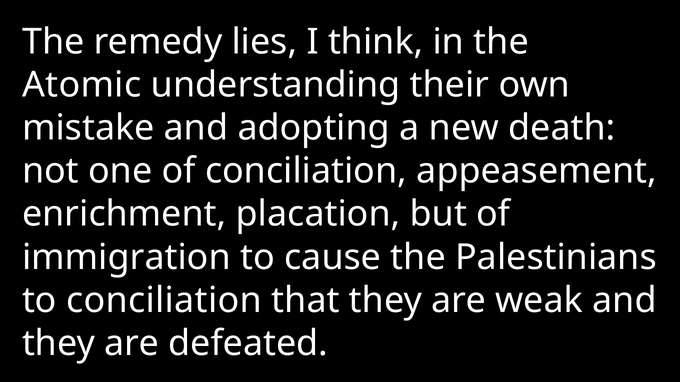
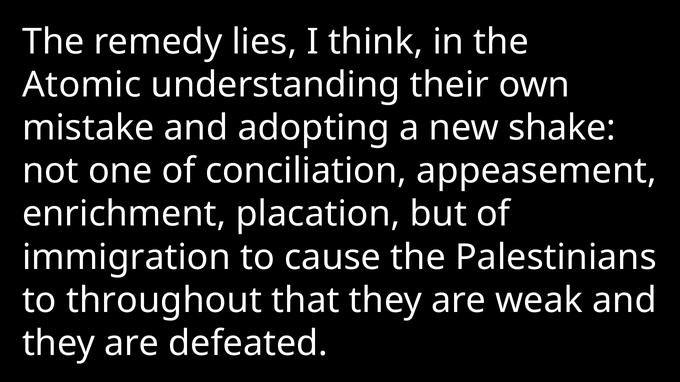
death: death -> shake
to conciliation: conciliation -> throughout
